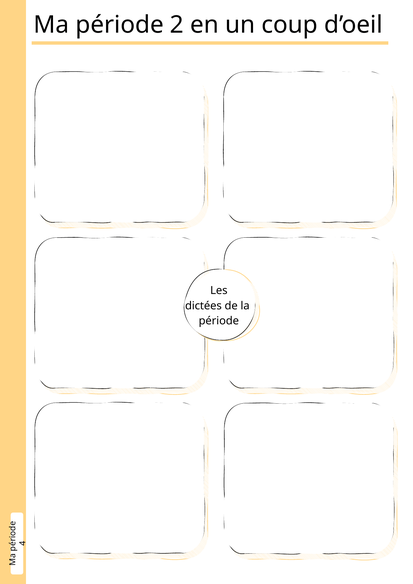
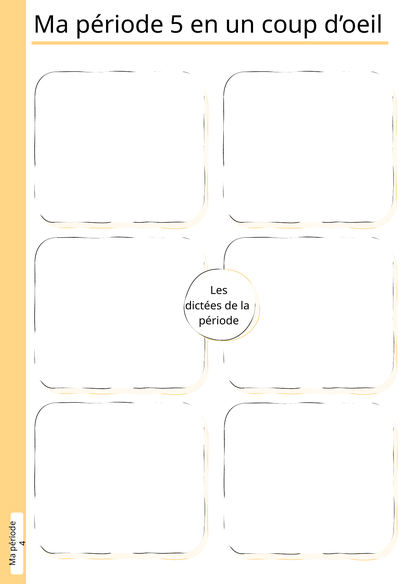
2: 2 -> 5
